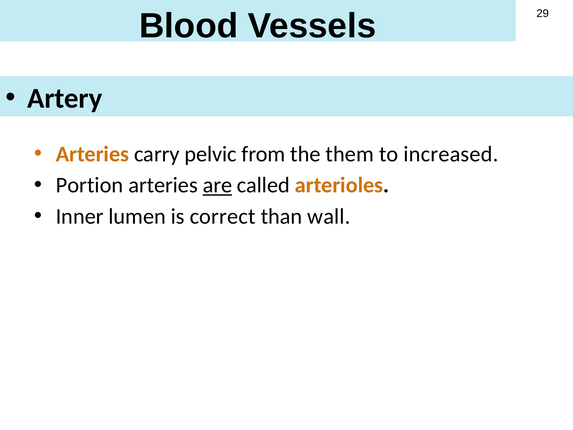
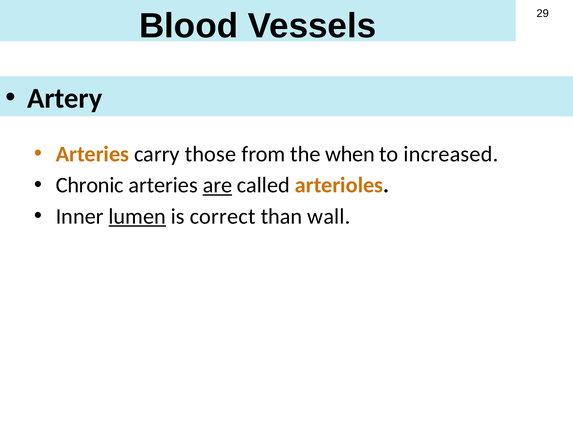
pelvic: pelvic -> those
them: them -> when
Portion: Portion -> Chronic
lumen underline: none -> present
